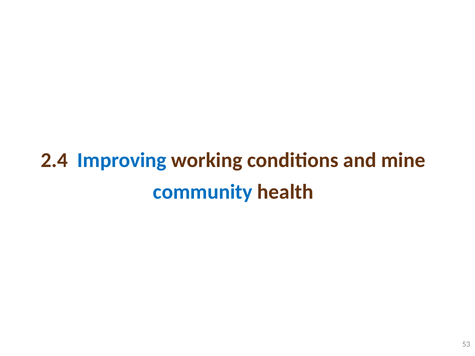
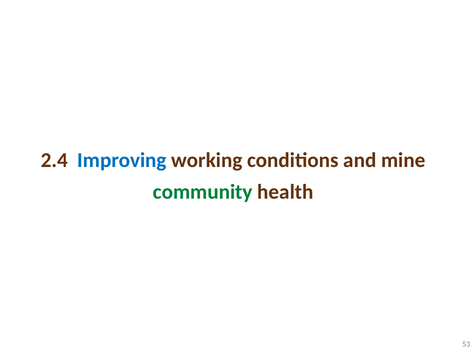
community colour: blue -> green
